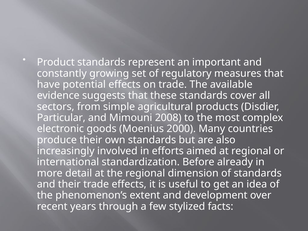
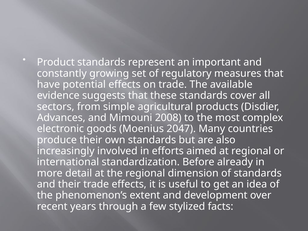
Particular: Particular -> Advances
2000: 2000 -> 2047
